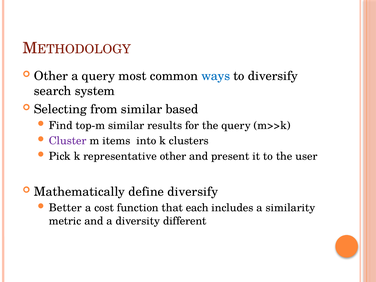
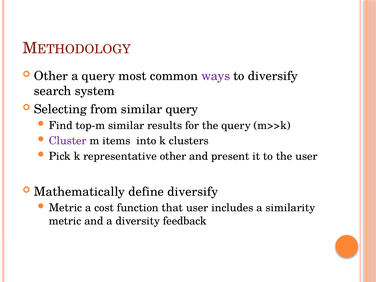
ways colour: blue -> purple
similar based: based -> query
Better at (65, 208): Better -> Metric
that each: each -> user
different: different -> feedback
